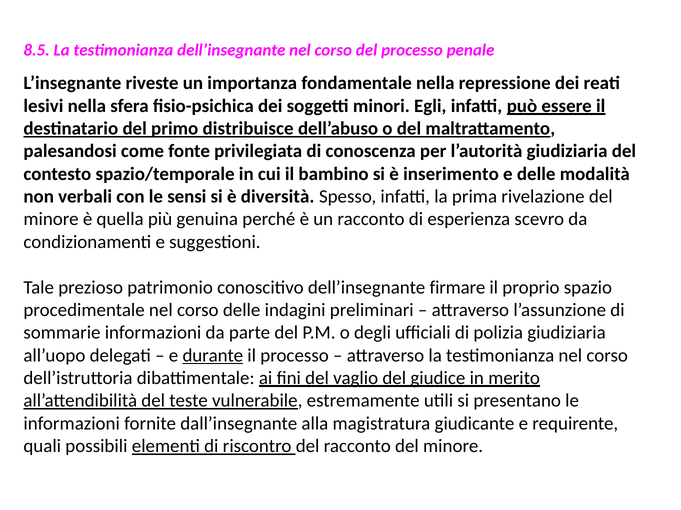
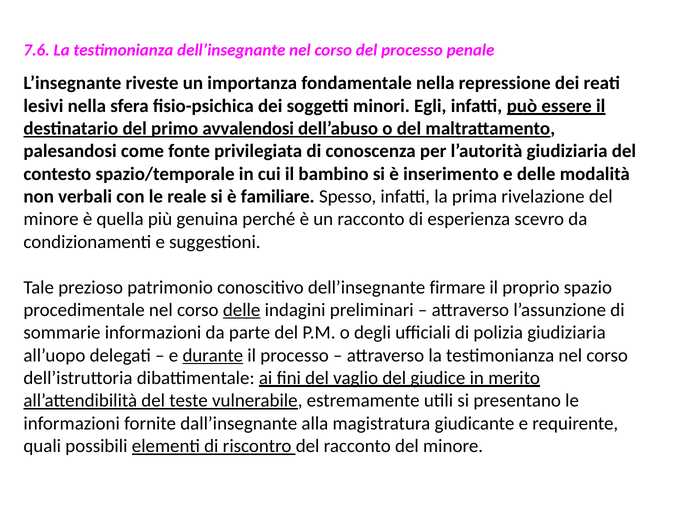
8.5: 8.5 -> 7.6
distribuisce: distribuisce -> avvalendosi
sensi: sensi -> reale
diversità: diversità -> familiare
delle at (242, 310) underline: none -> present
